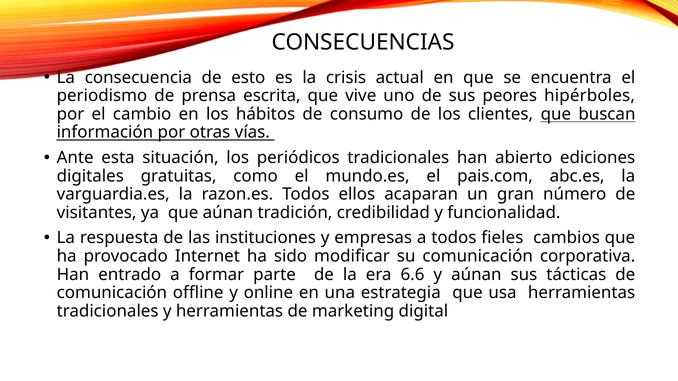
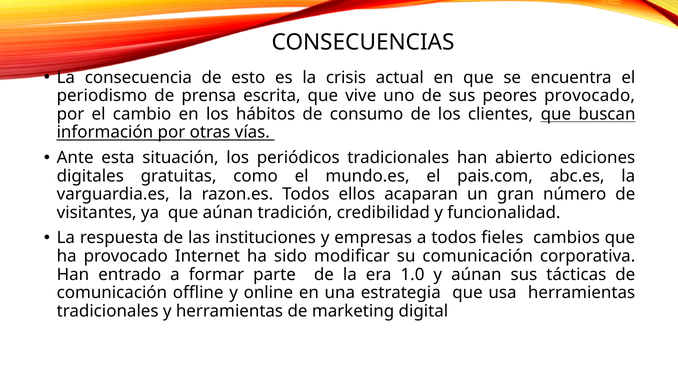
peores hipérboles: hipérboles -> provocado
6.6: 6.6 -> 1.0
